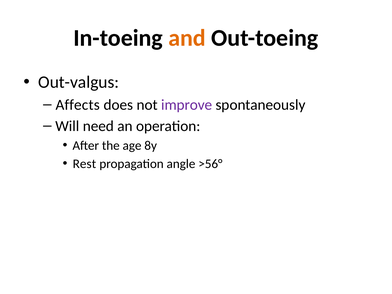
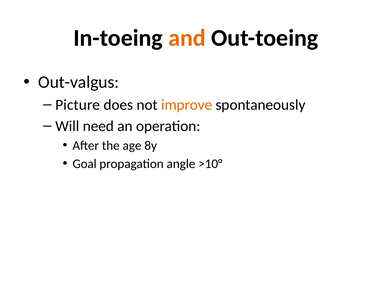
Affects: Affects -> Picture
improve colour: purple -> orange
Rest: Rest -> Goal
>56°: >56° -> >10°
